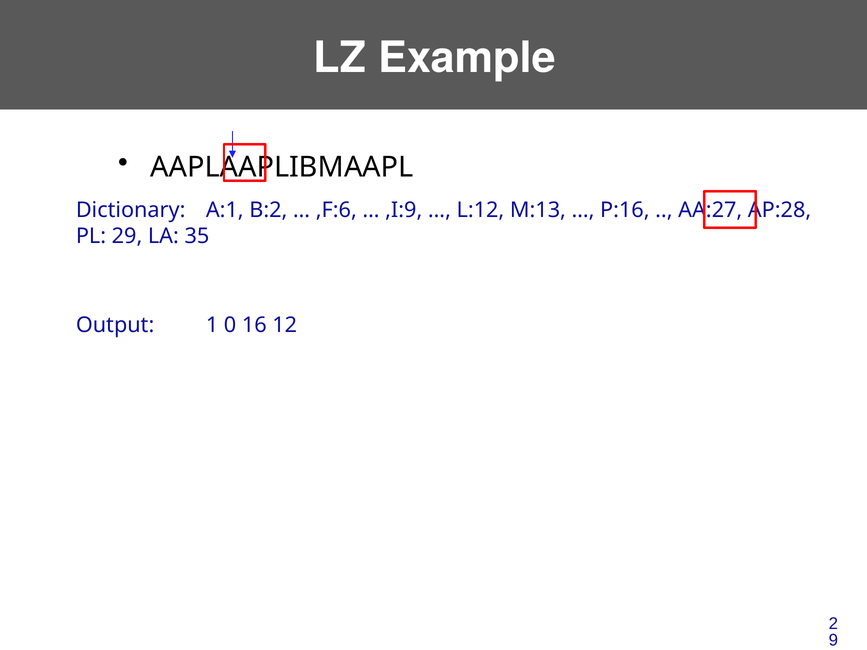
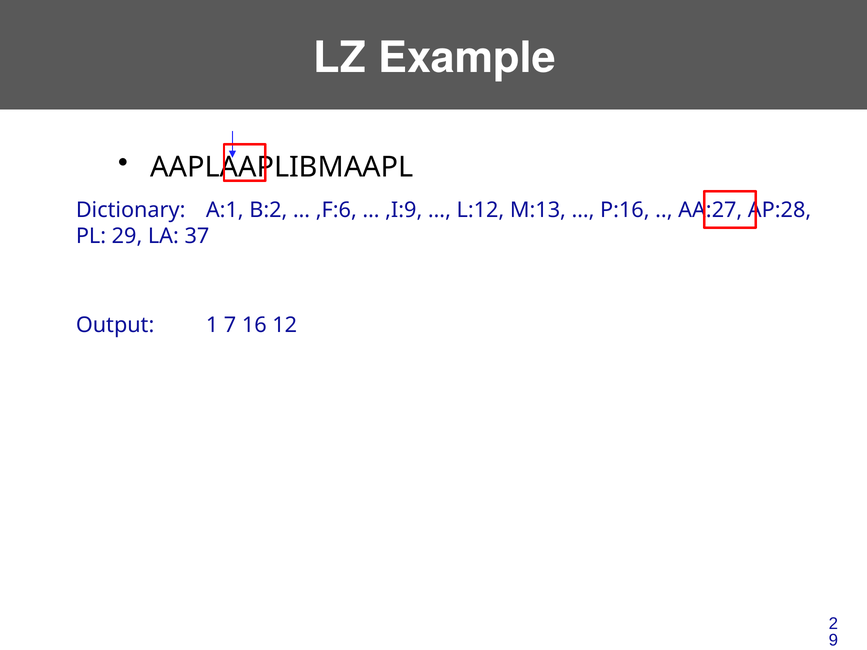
35: 35 -> 37
0: 0 -> 7
